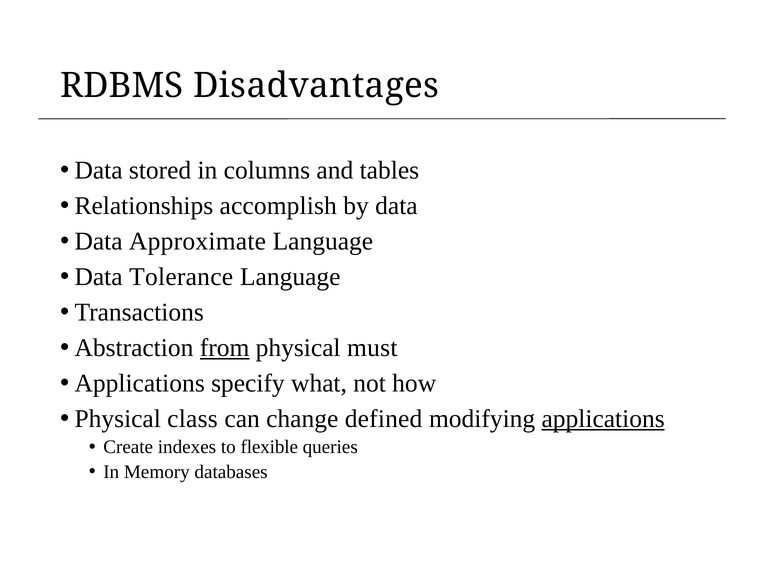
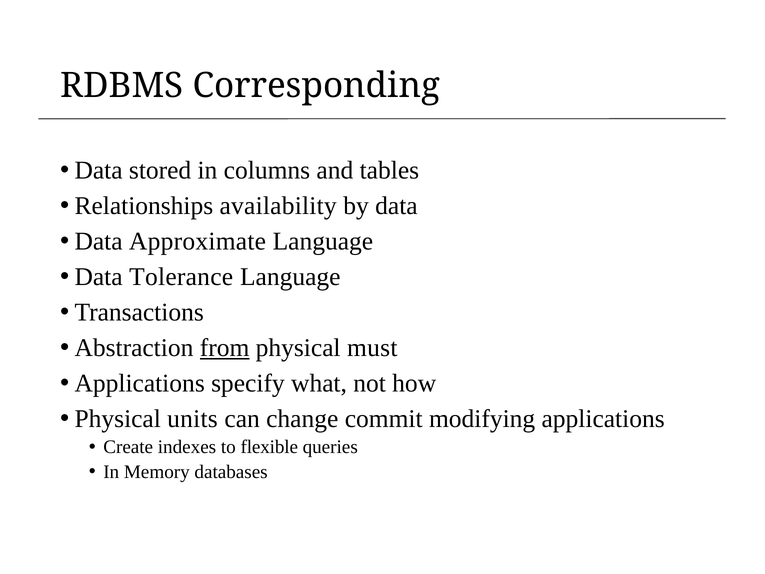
Disadvantages: Disadvantages -> Corresponding
accomplish: accomplish -> availability
class: class -> units
defined: defined -> commit
applications at (603, 419) underline: present -> none
